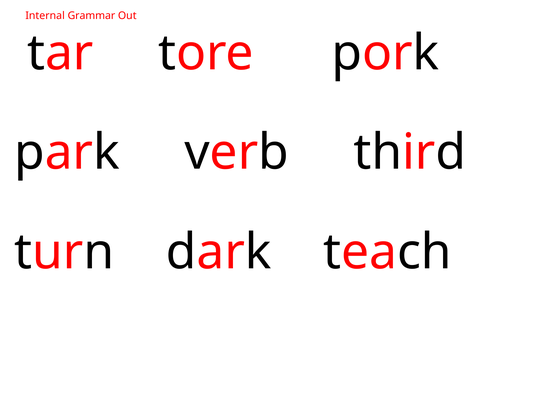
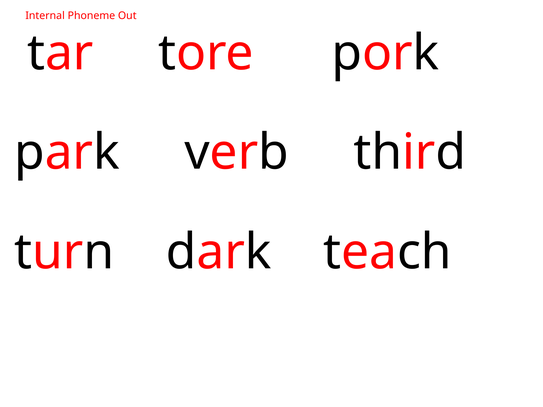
Grammar: Grammar -> Phoneme
